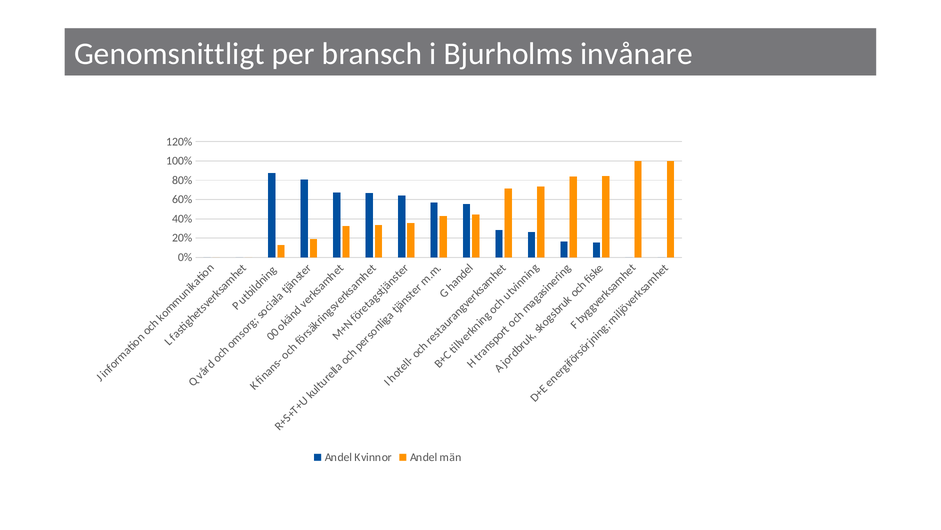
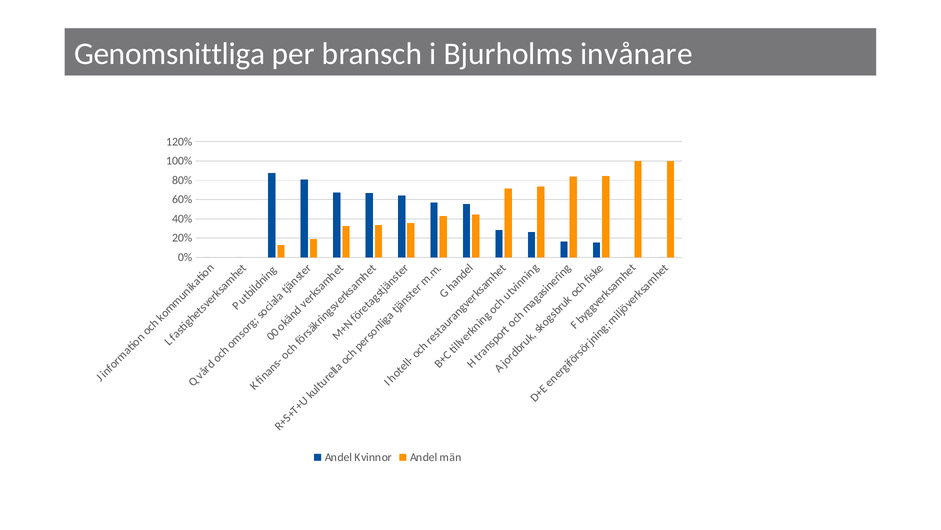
Genomsnittligt: Genomsnittligt -> Genomsnittliga
